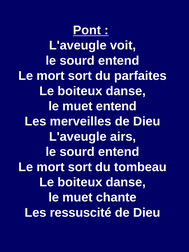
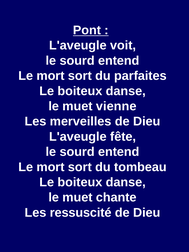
muet entend: entend -> vienne
airs: airs -> fête
